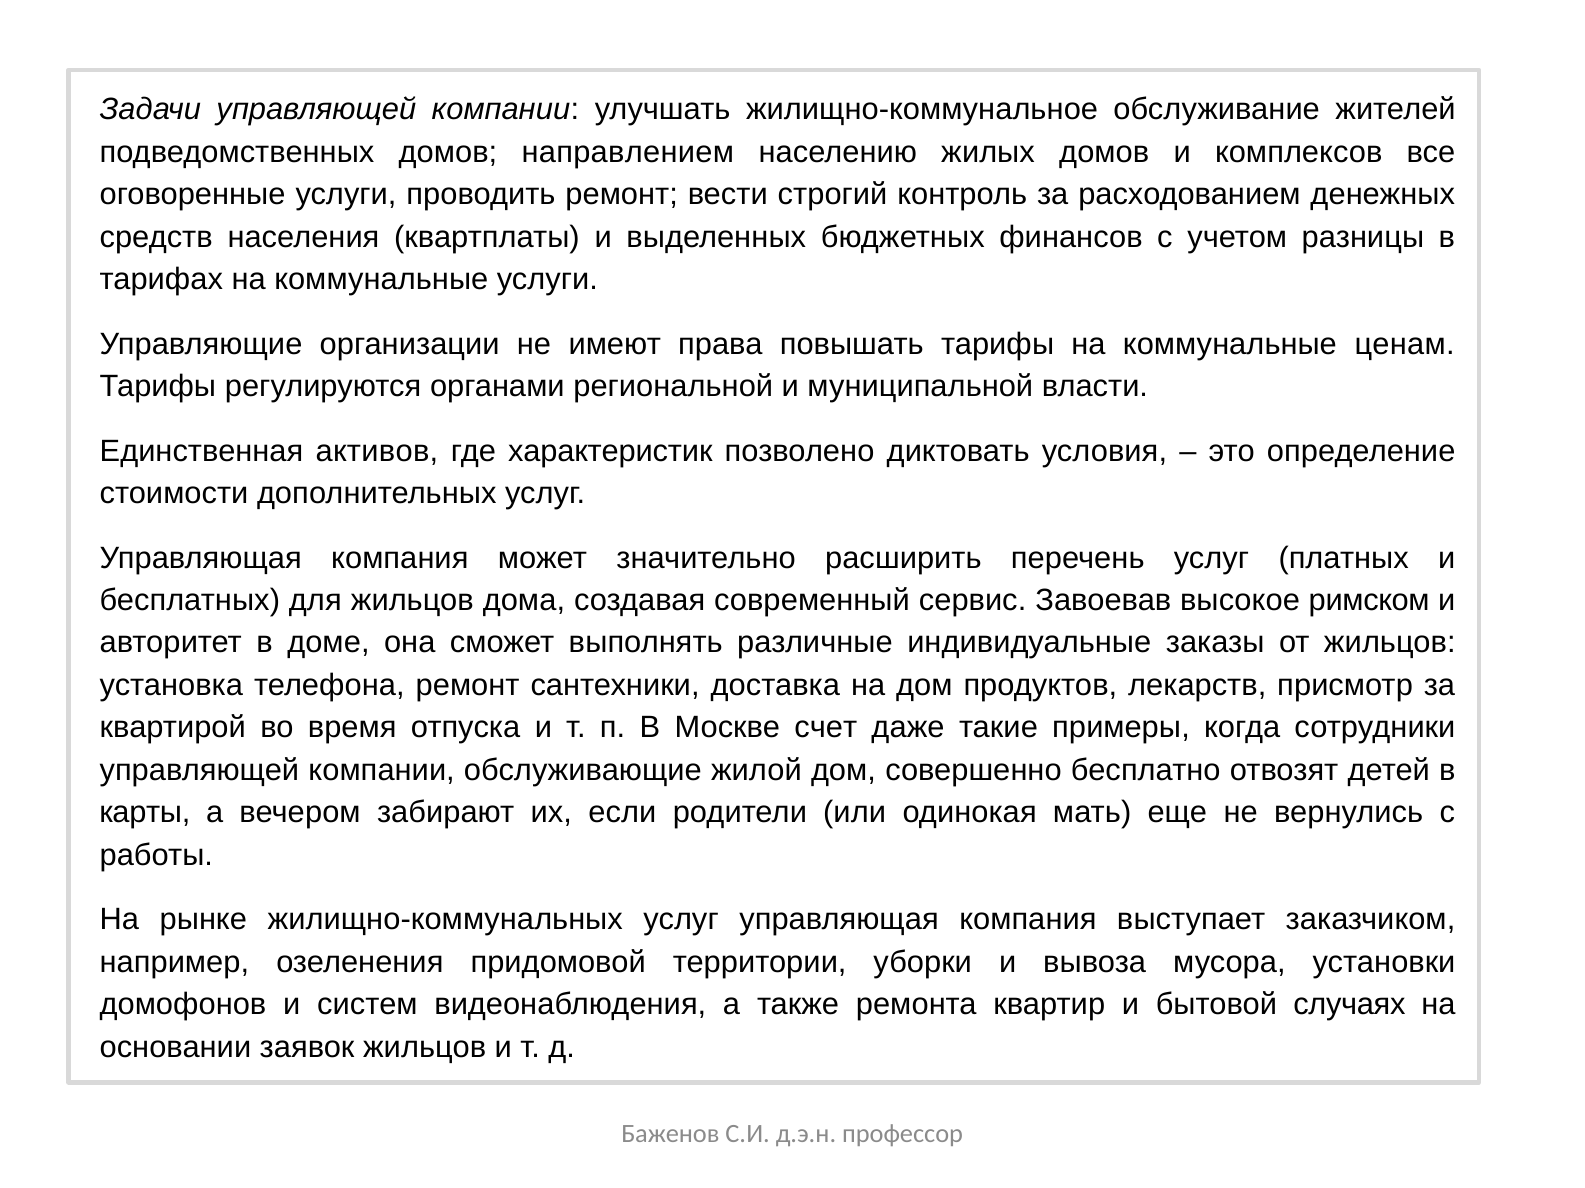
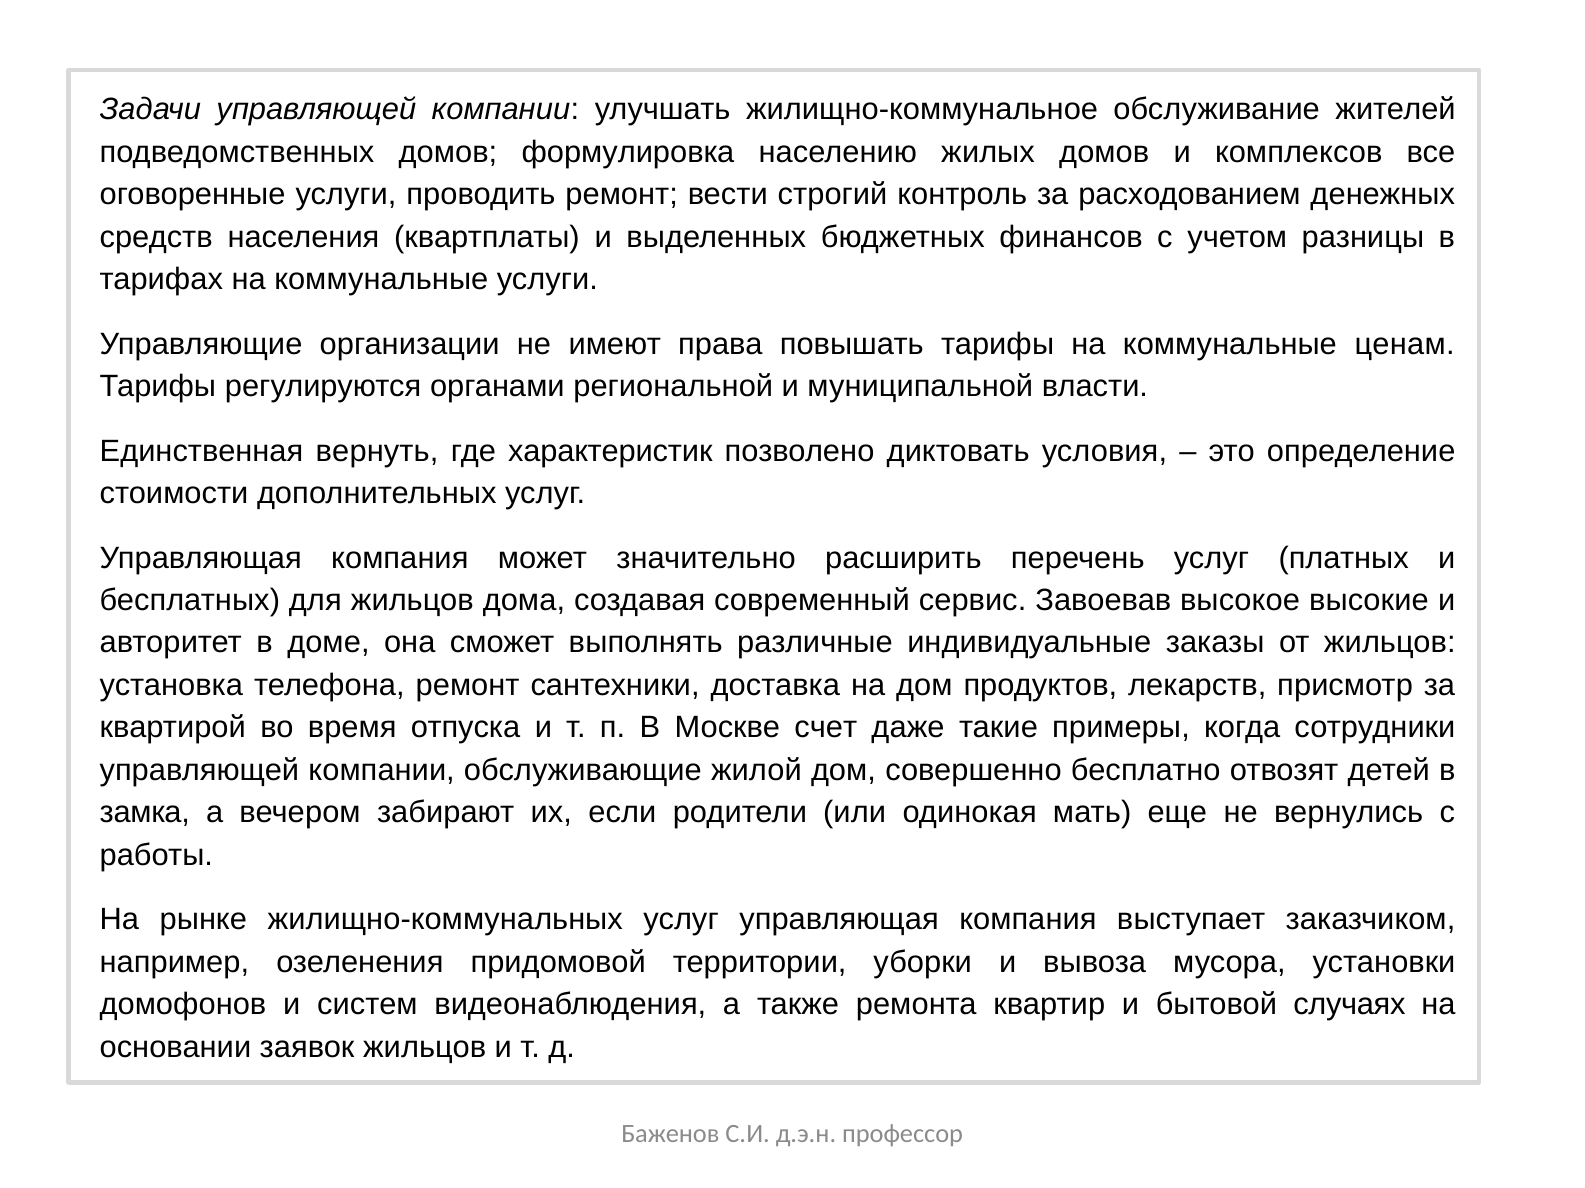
направлением: направлением -> формулировка
активов: активов -> вернуть
римском: римском -> высокие
карты: карты -> замка
